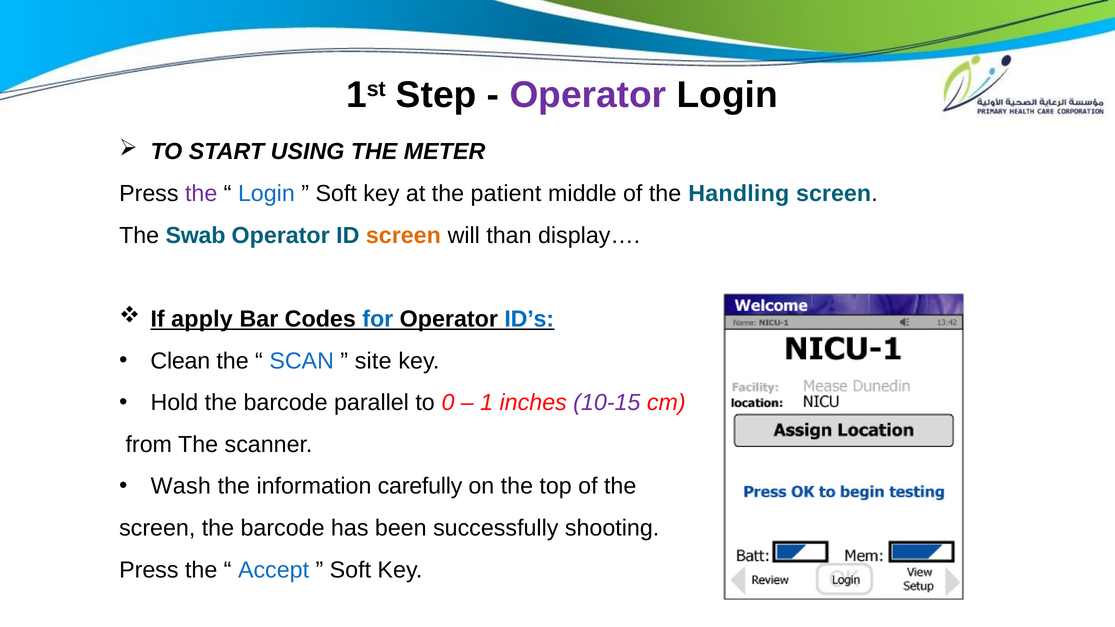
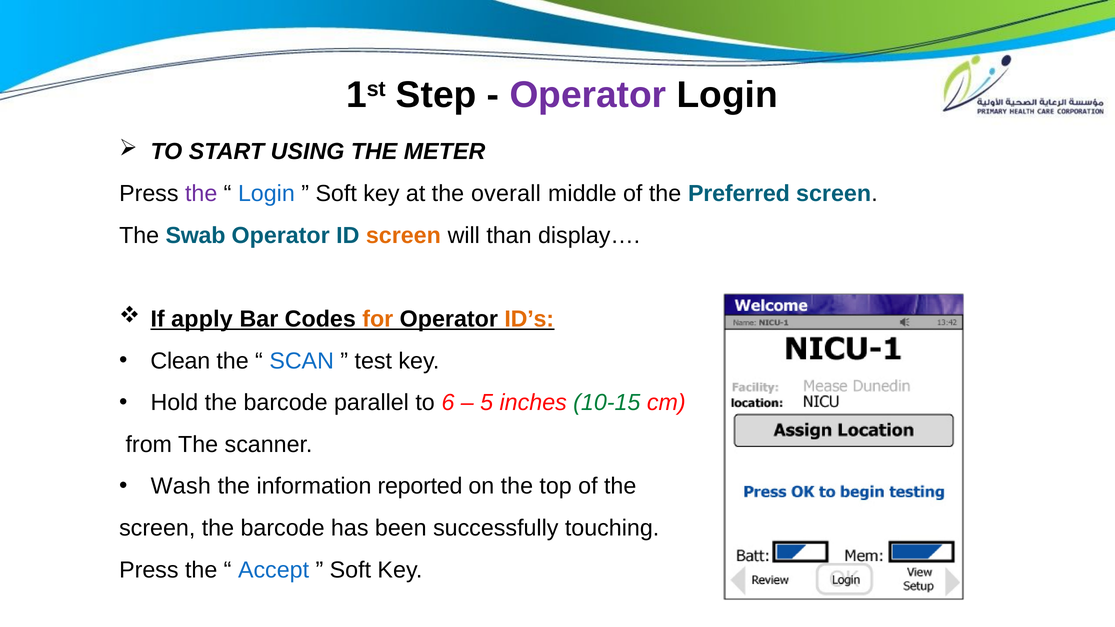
patient: patient -> overall
Handling: Handling -> Preferred
for colour: blue -> orange
ID’s colour: blue -> orange
site: site -> test
0: 0 -> 6
1: 1 -> 5
10-15 colour: purple -> green
carefully: carefully -> reported
shooting: shooting -> touching
